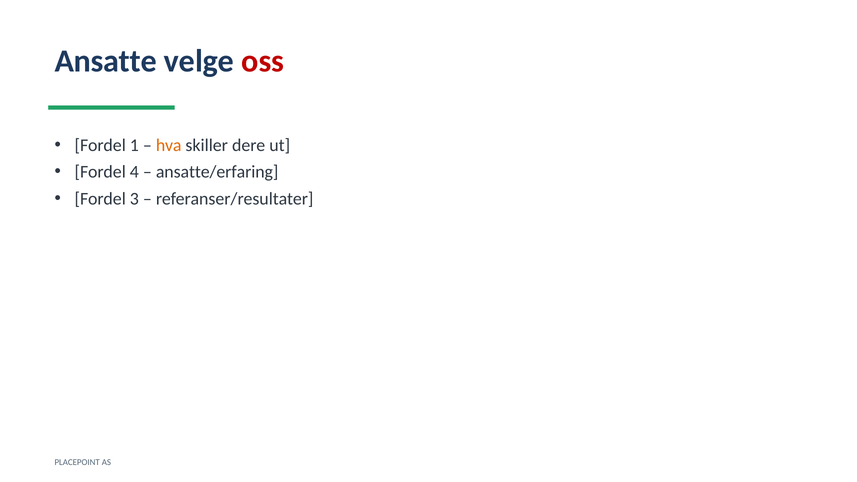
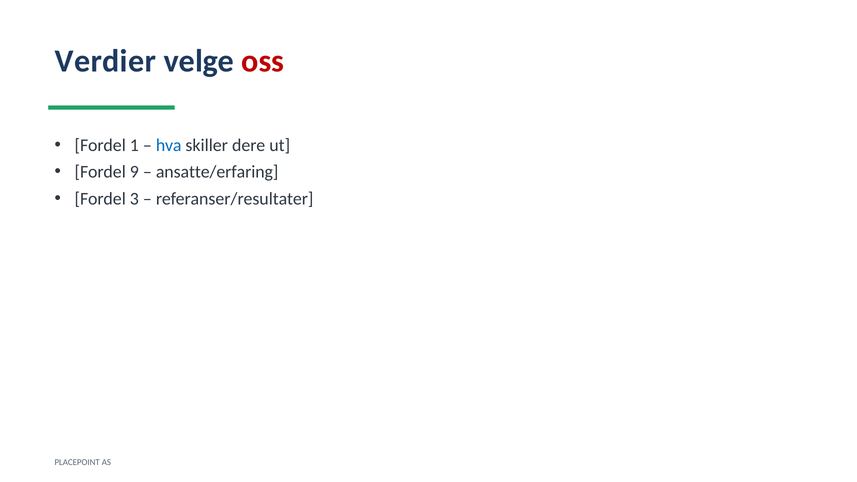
Ansatte: Ansatte -> Verdier
hva colour: orange -> blue
4: 4 -> 9
